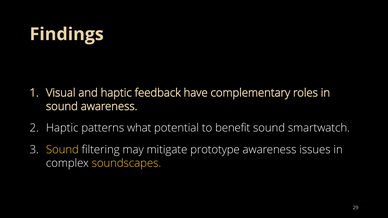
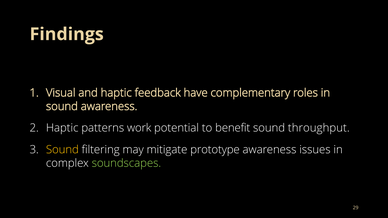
what: what -> work
smartwatch: smartwatch -> throughput
soundscapes colour: yellow -> light green
